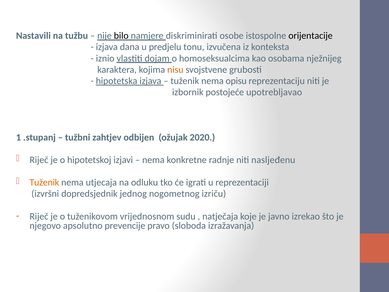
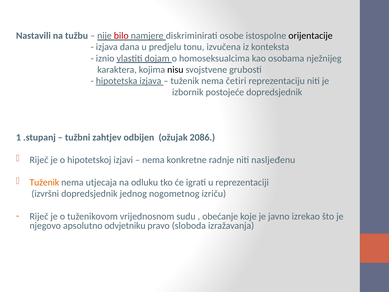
bilo colour: black -> red
nisu colour: orange -> black
opisu: opisu -> četiri
postojeće upotrebljavao: upotrebljavao -> dopredsjednik
2020: 2020 -> 2086
natječaja: natječaja -> obećanje
prevencije: prevencije -> odvjetniku
